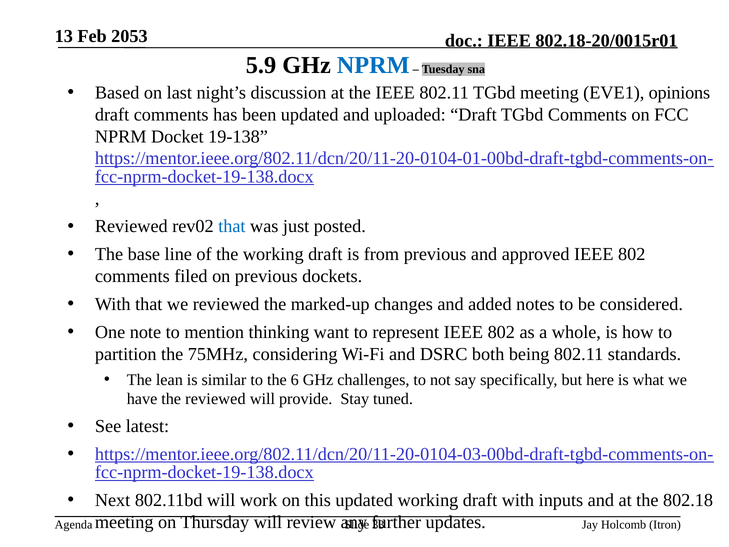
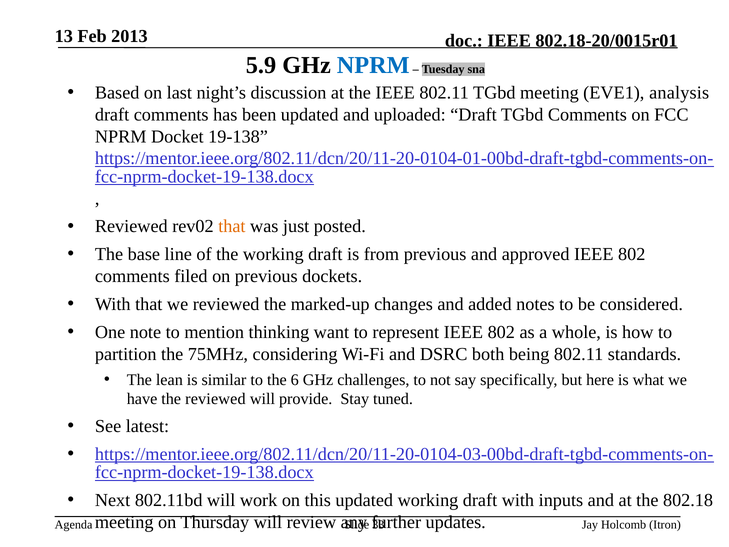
2053: 2053 -> 2013
opinions: opinions -> analysis
that at (232, 226) colour: blue -> orange
